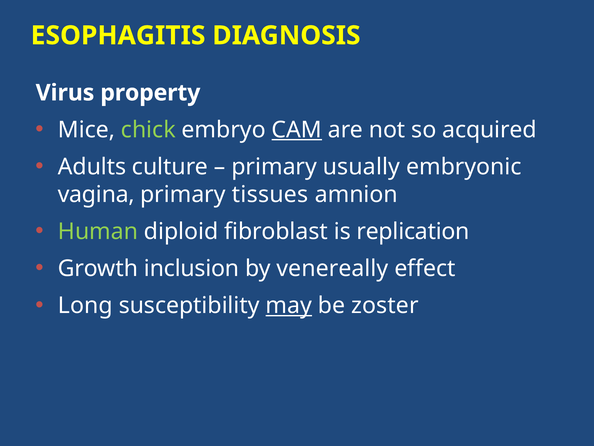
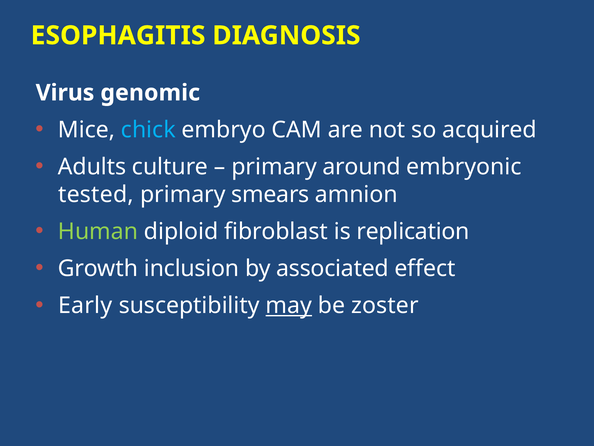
property: property -> genomic
chick colour: light green -> light blue
CAM underline: present -> none
usually: usually -> around
vagina: vagina -> tested
tissues: tissues -> smears
venereally: venereally -> associated
Long: Long -> Early
